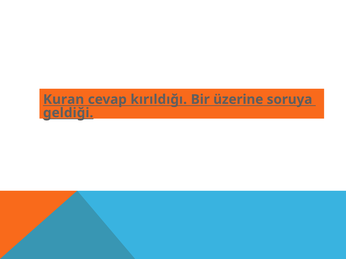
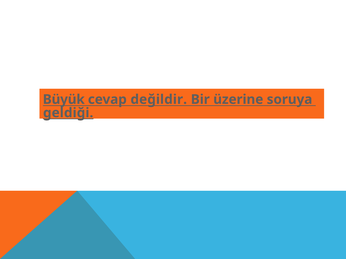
Kuran: Kuran -> Büyük
kırıldığı: kırıldığı -> değildir
